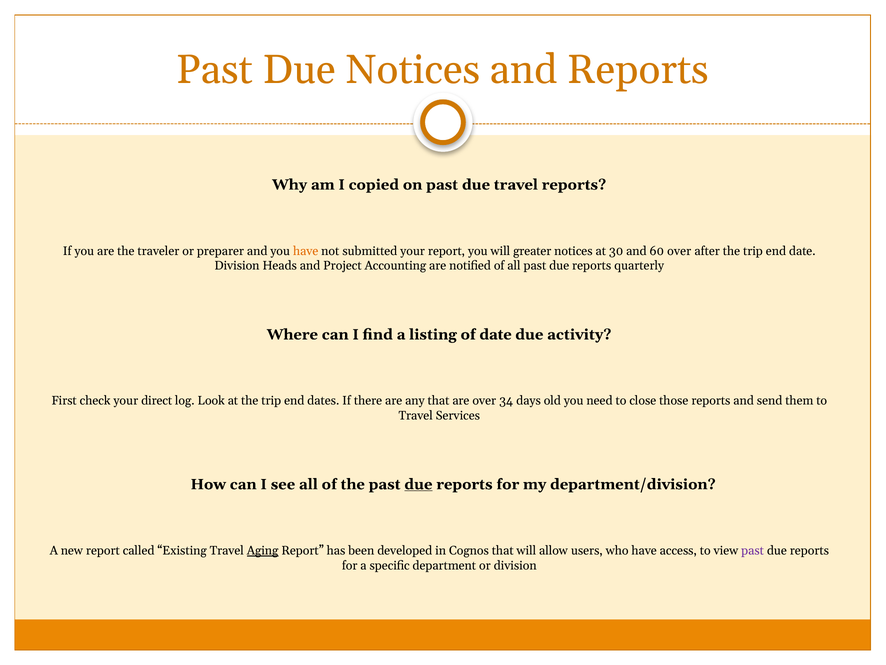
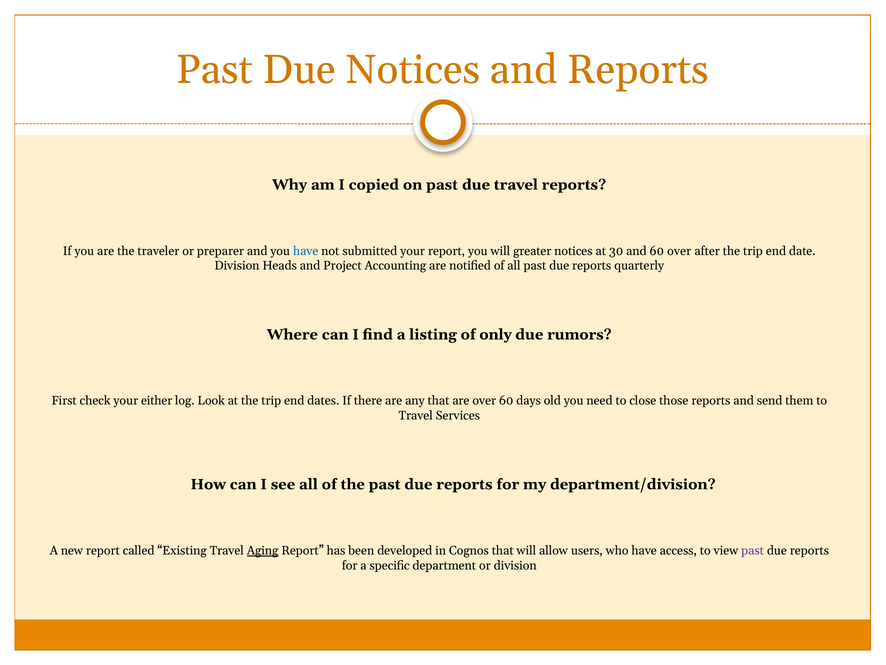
have at (306, 251) colour: orange -> blue
of date: date -> only
activity: activity -> rumors
direct: direct -> either
over 34: 34 -> 60
due at (418, 484) underline: present -> none
